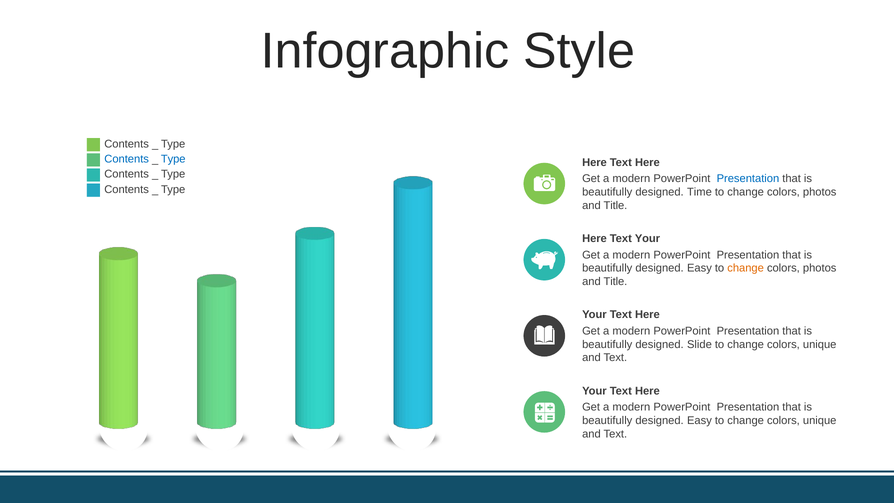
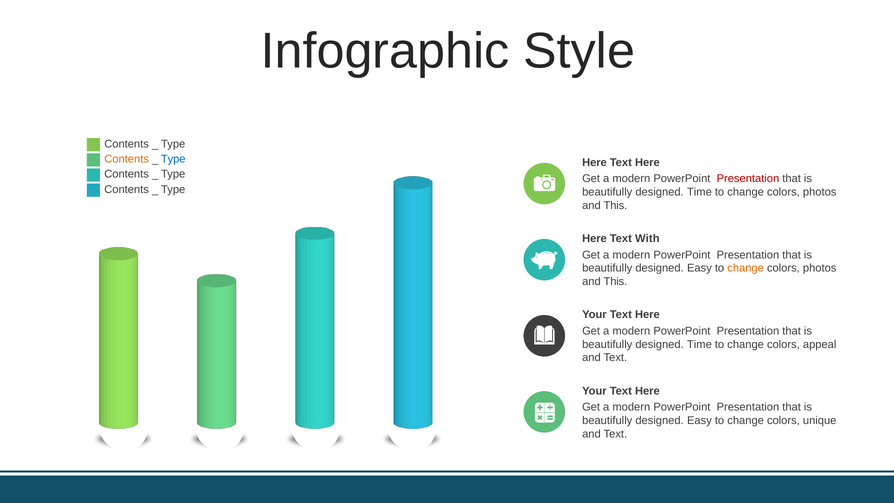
Contents at (127, 159) colour: blue -> orange
Presentation at (748, 179) colour: blue -> red
Title at (615, 206): Title -> This
Text Your: Your -> With
Title at (615, 282): Title -> This
Slide at (699, 344): Slide -> Time
unique at (820, 344): unique -> appeal
